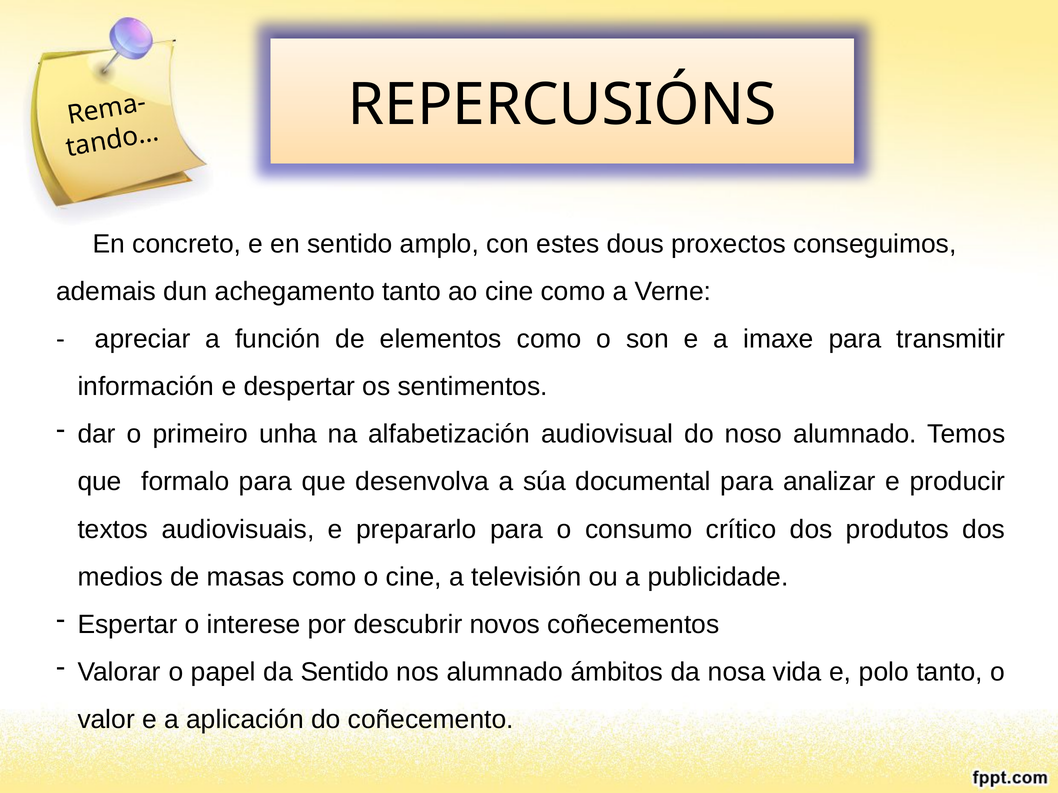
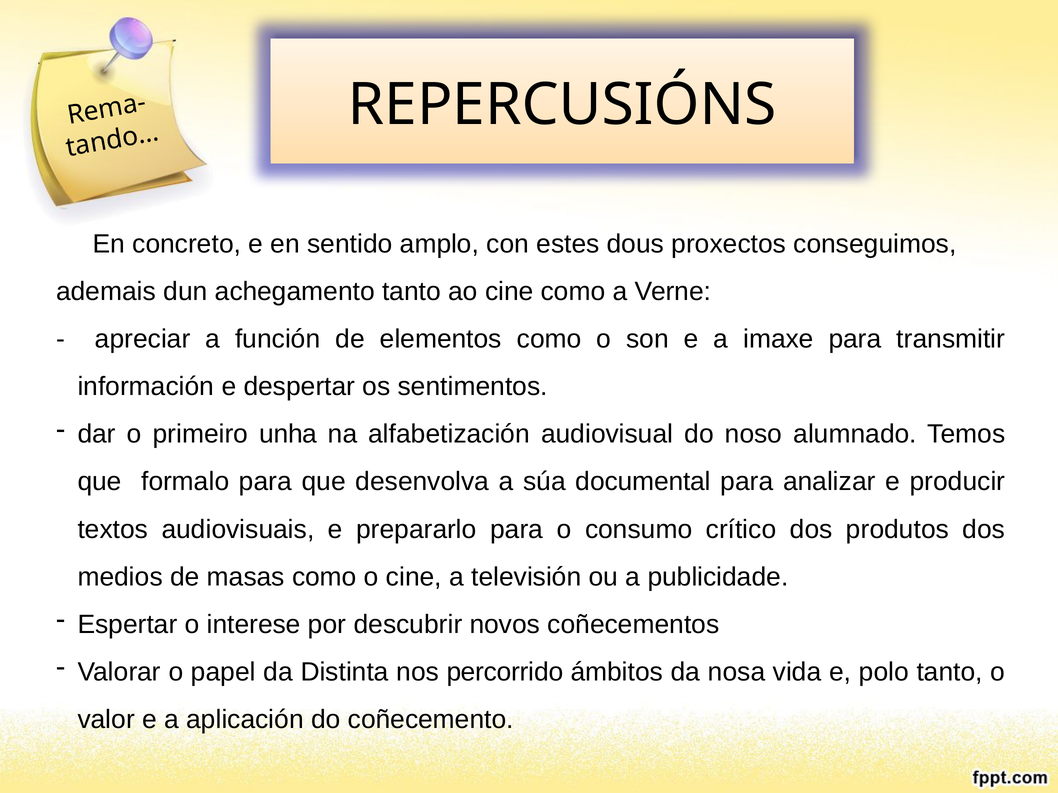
da Sentido: Sentido -> Distinta
nos alumnado: alumnado -> percorrido
